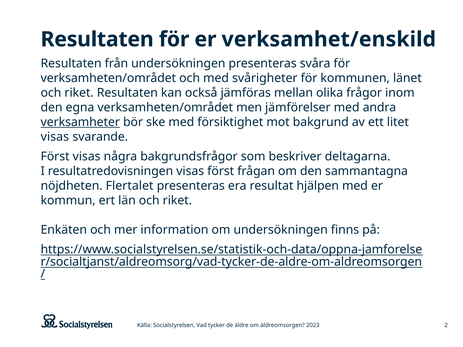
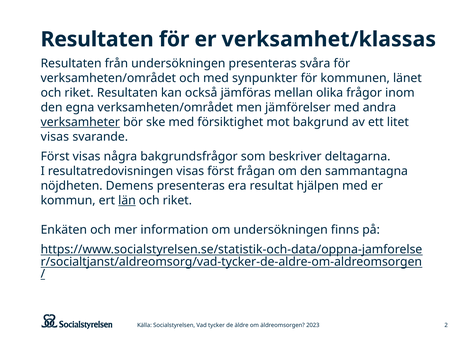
verksamhet/enskild: verksamhet/enskild -> verksamhet/klassas
svårigheter: svårigheter -> synpunkter
Flertalet: Flertalet -> Demens
län underline: none -> present
